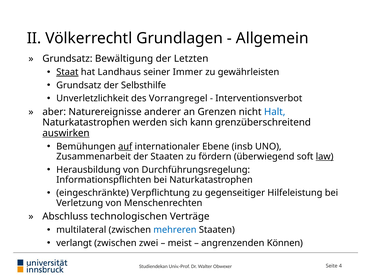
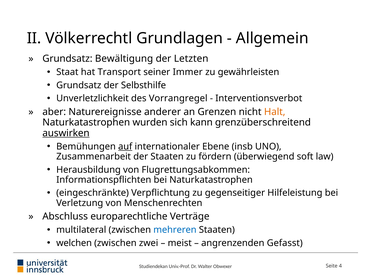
Staat underline: present -> none
Landhaus: Landhaus -> Transport
Halt colour: blue -> orange
werden: werden -> wurden
law underline: present -> none
Durchführungsregelung: Durchführungsregelung -> Flugrettungsabkommen
technologischen: technologischen -> europarechtliche
verlangt: verlangt -> welchen
Können: Können -> Gefasst
